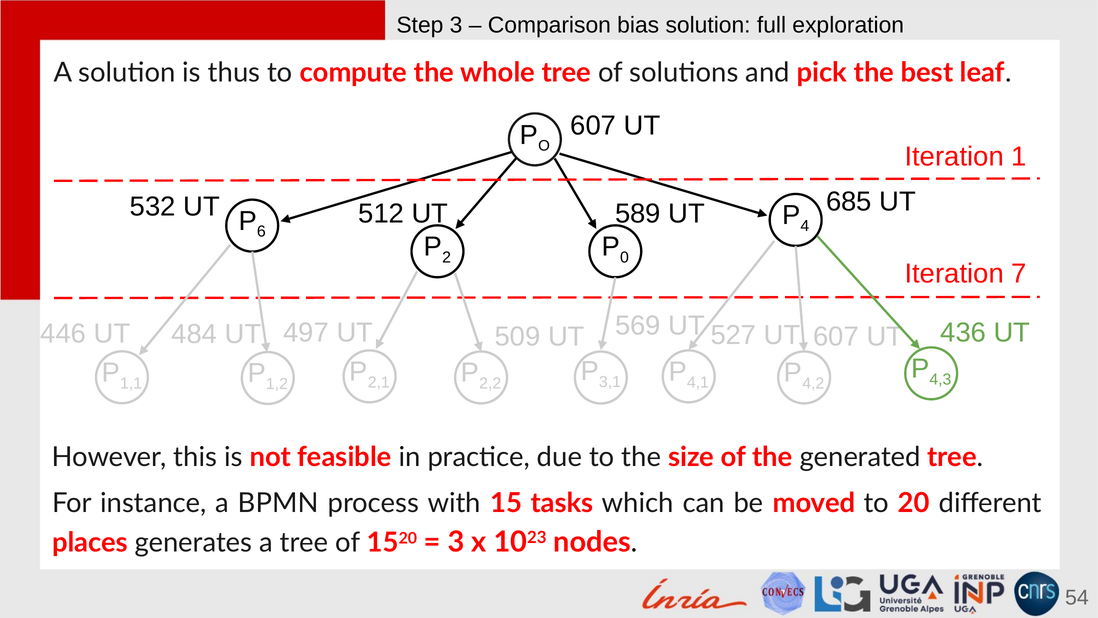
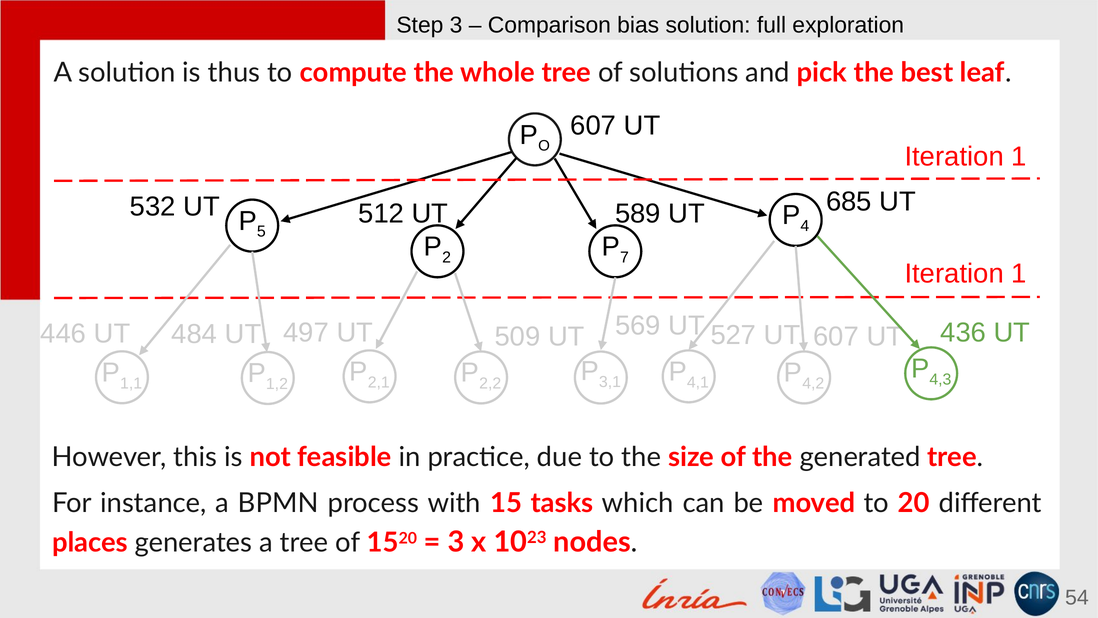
6: 6 -> 5
0: 0 -> 7
7 at (1019, 274): 7 -> 1
